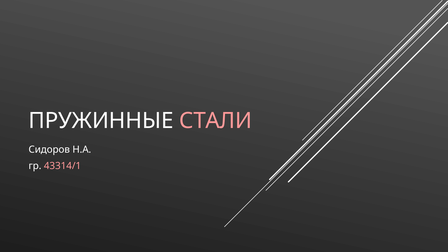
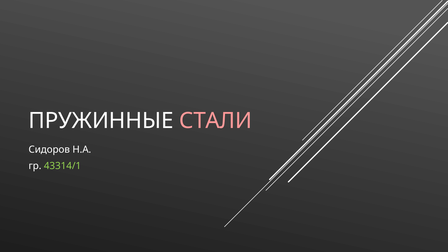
43314/1 colour: pink -> light green
